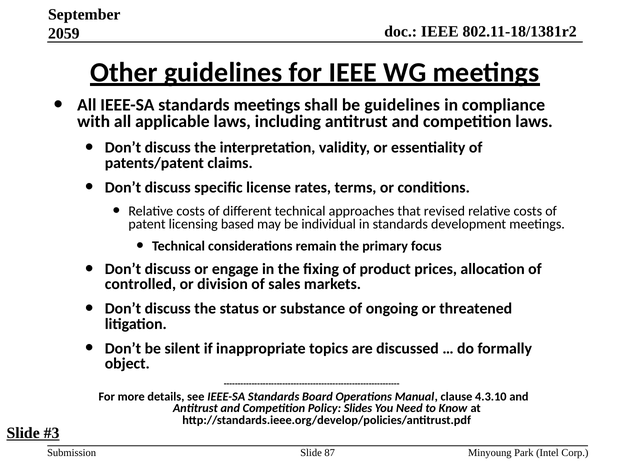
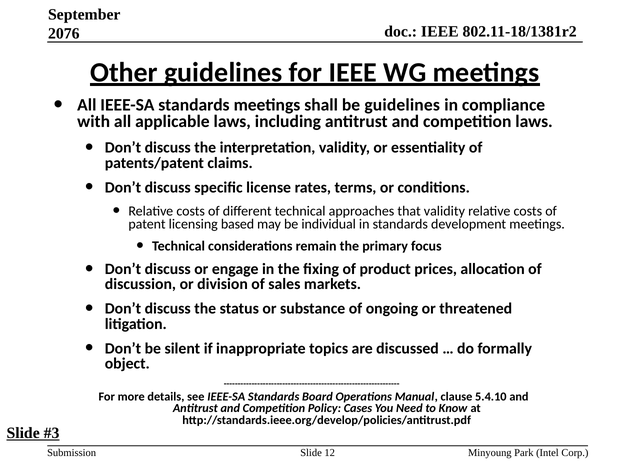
2059: 2059 -> 2076
that revised: revised -> validity
controlled: controlled -> discussion
4.3.10: 4.3.10 -> 5.4.10
Slides: Slides -> Cases
87: 87 -> 12
